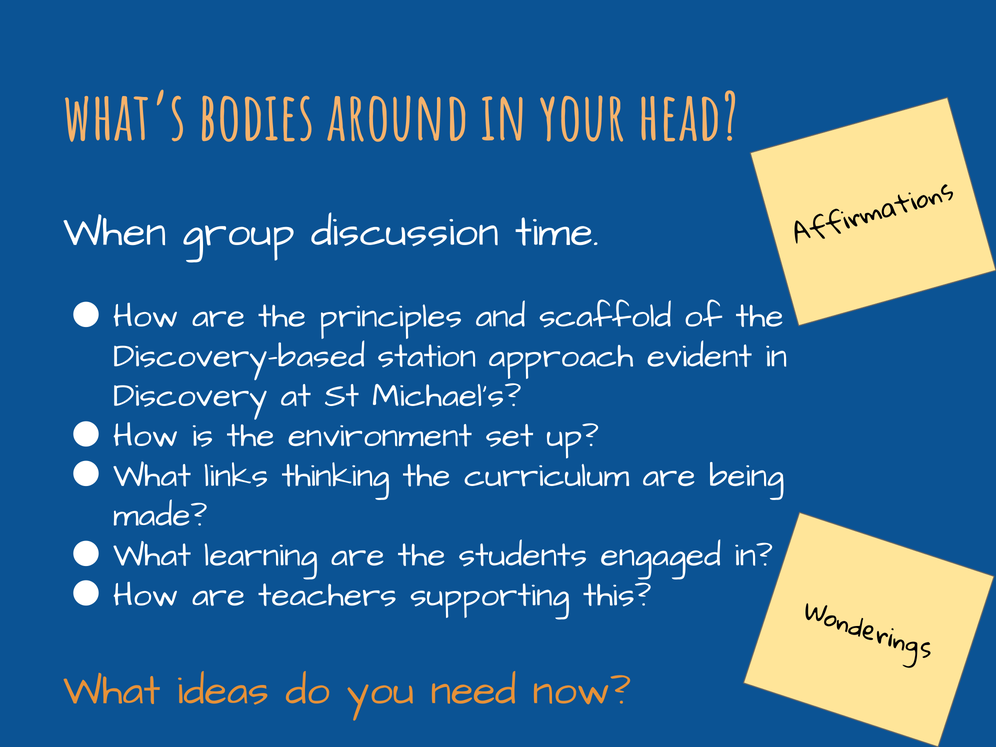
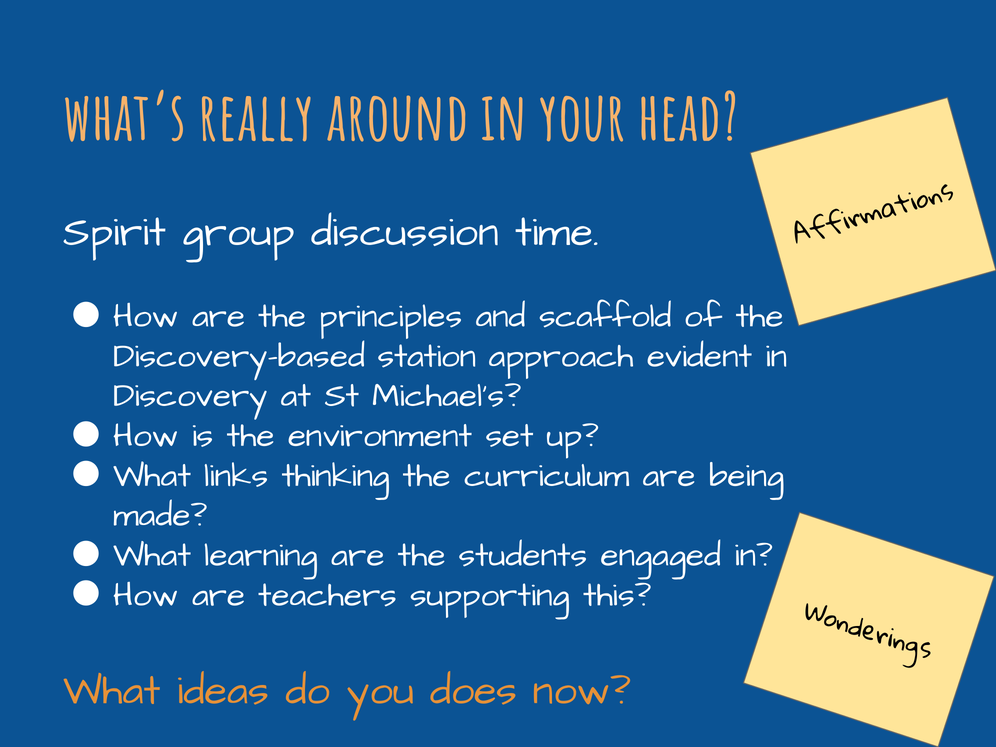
bodies: bodies -> really
When: When -> Spirit
need: need -> does
